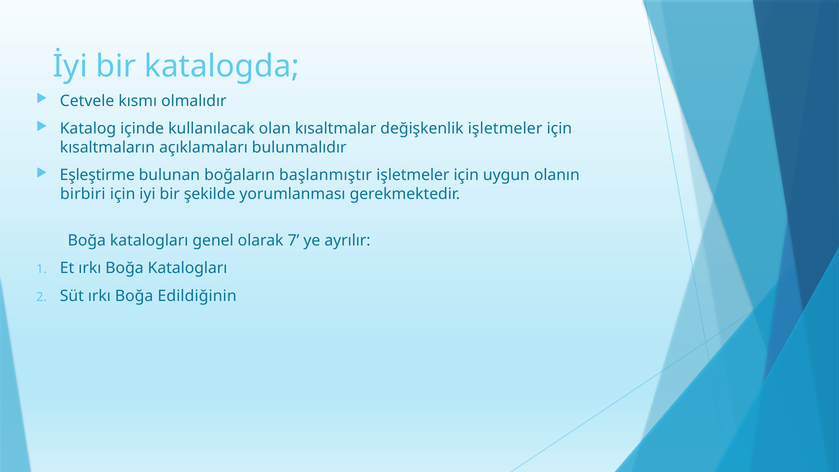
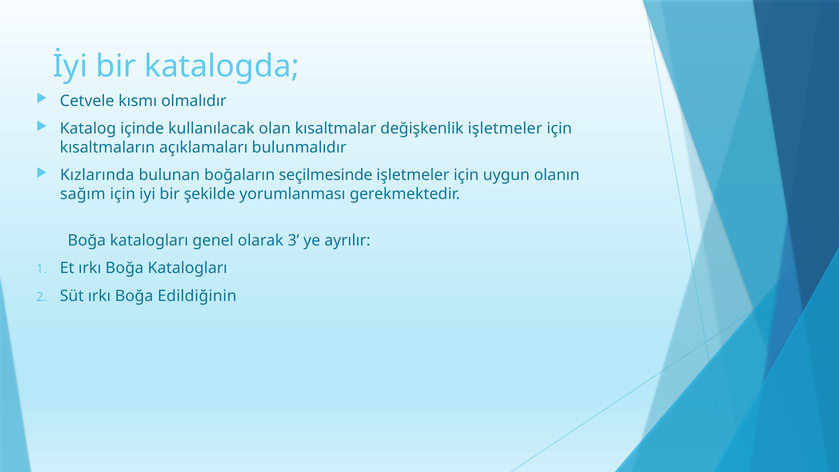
Eşleştirme: Eşleştirme -> Kızlarında
başlanmıştır: başlanmıştır -> seçilmesinde
birbiri: birbiri -> sağım
7: 7 -> 3
